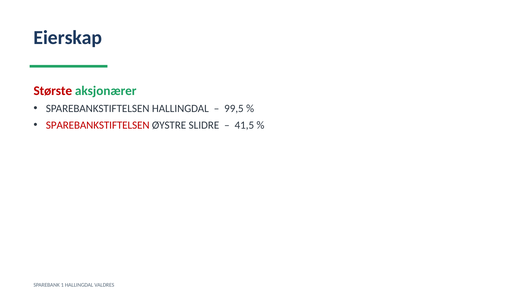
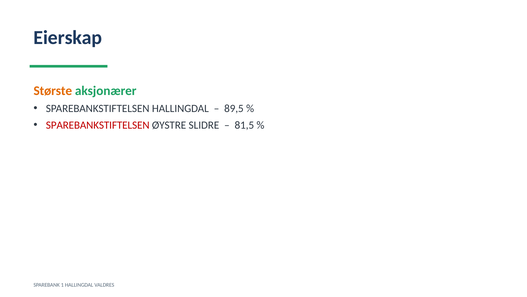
Største colour: red -> orange
99,5: 99,5 -> 89,5
41,5: 41,5 -> 81,5
